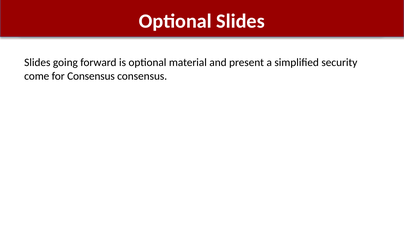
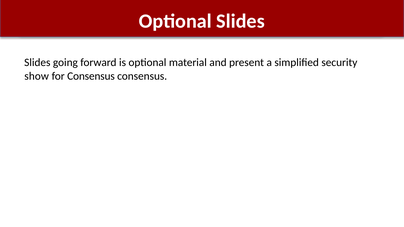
come: come -> show
